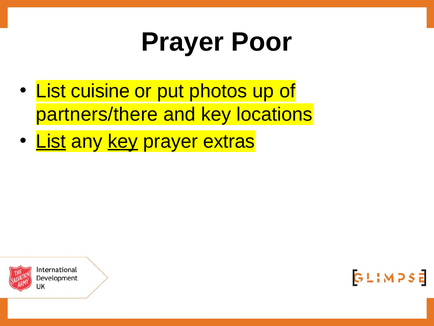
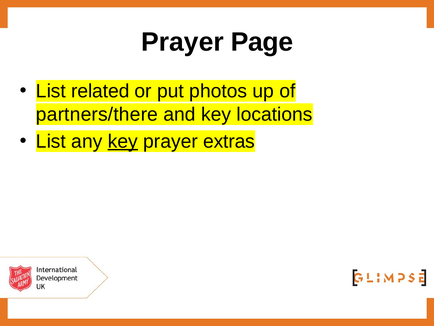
Poor: Poor -> Page
cuisine: cuisine -> related
List at (51, 141) underline: present -> none
